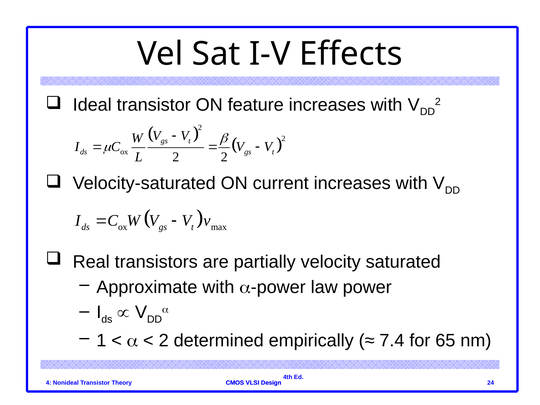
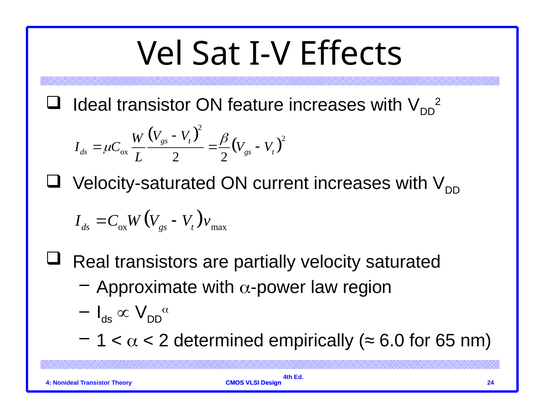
law power: power -> region
7.4: 7.4 -> 6.0
